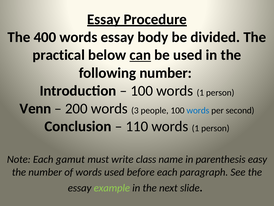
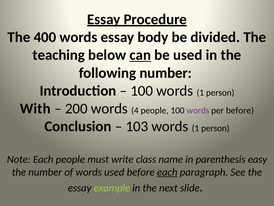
practical: practical -> teaching
Venn: Venn -> With
3: 3 -> 4
words at (198, 110) colour: blue -> purple
per second: second -> before
110: 110 -> 103
Each gamut: gamut -> people
each at (167, 172) underline: none -> present
